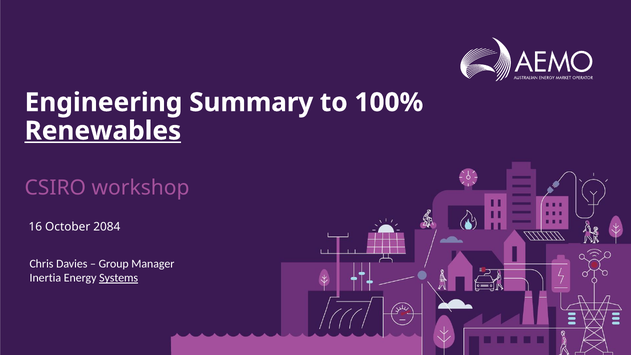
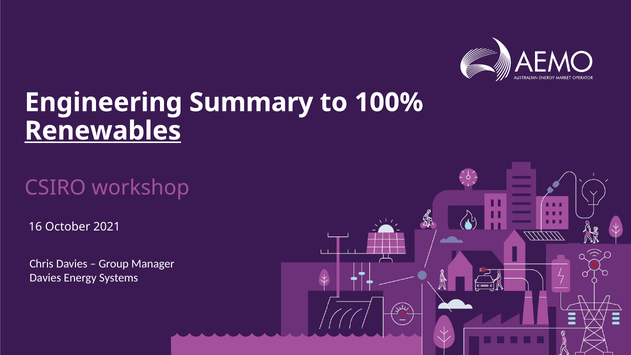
2084: 2084 -> 2021
Inertia at (45, 278): Inertia -> Davies
Systems underline: present -> none
